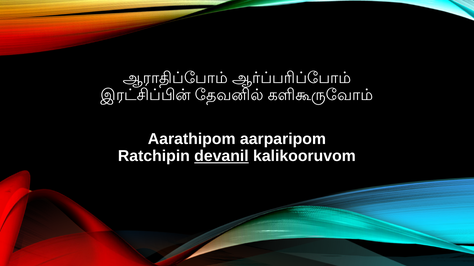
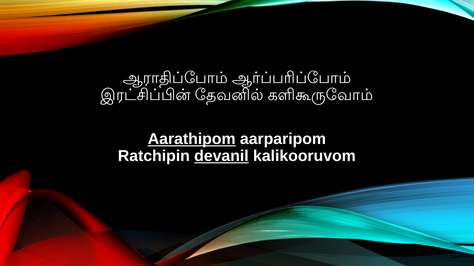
Aarathipom underline: none -> present
